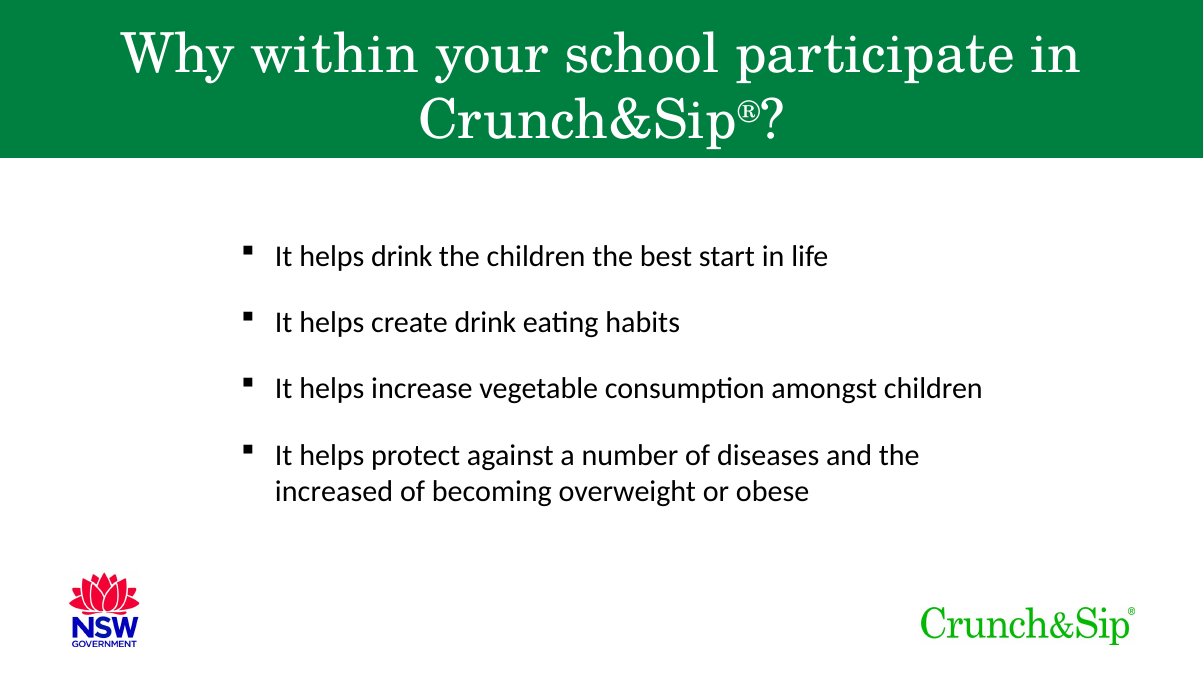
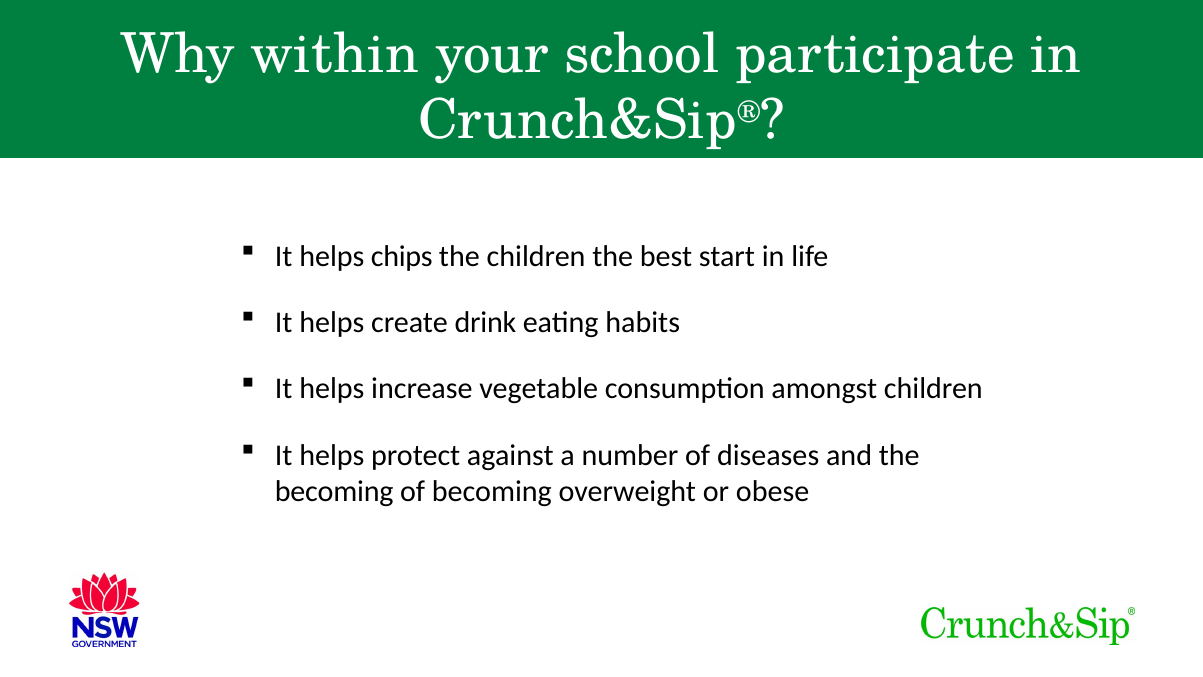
helps drink: drink -> chips
increased at (334, 491): increased -> becoming
